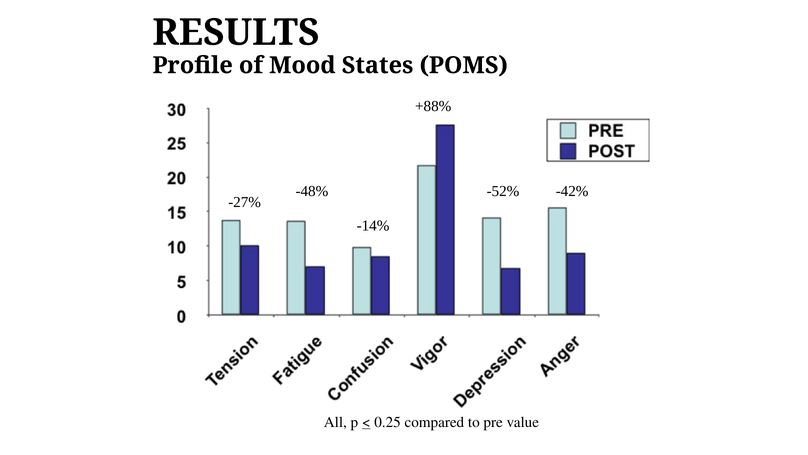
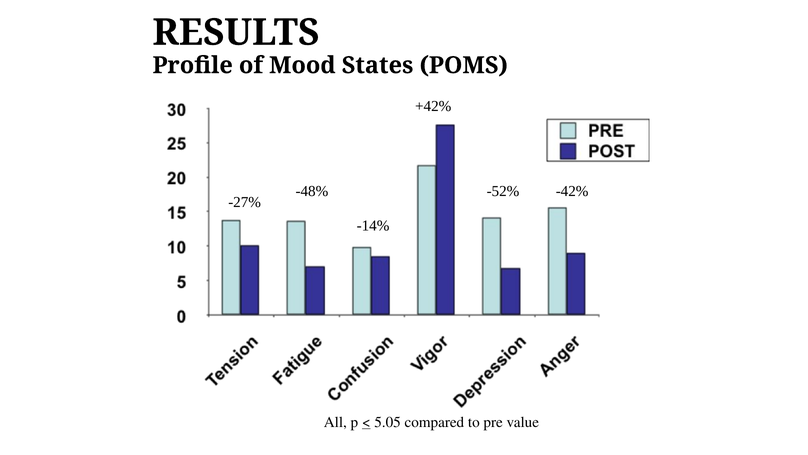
+88%: +88% -> +42%
0.25: 0.25 -> 5.05
